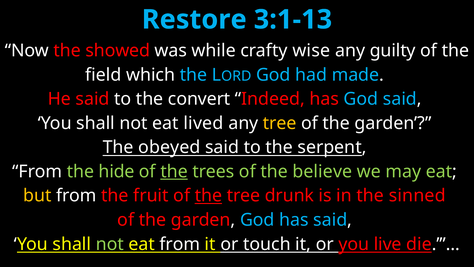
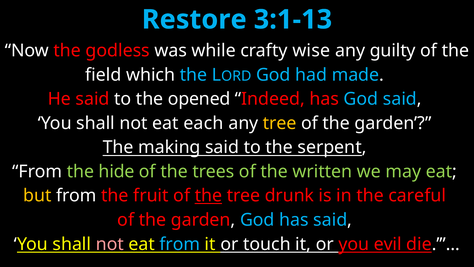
showed: showed -> godless
convert: convert -> opened
lived: lived -> each
obeyed: obeyed -> making
the at (174, 171) underline: present -> none
believe: believe -> written
sinned: sinned -> careful
not at (110, 244) colour: light green -> pink
from at (180, 244) colour: white -> light blue
live: live -> evil
